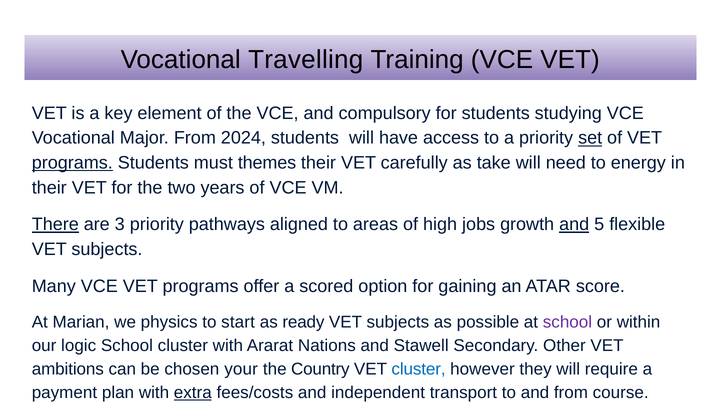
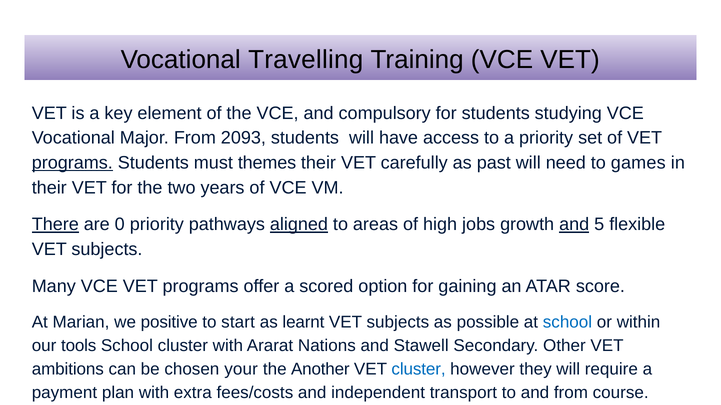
2024: 2024 -> 2093
set underline: present -> none
take: take -> past
energy: energy -> games
3: 3 -> 0
aligned underline: none -> present
physics: physics -> positive
ready: ready -> learnt
school at (567, 323) colour: purple -> blue
logic: logic -> tools
Country: Country -> Another
extra underline: present -> none
